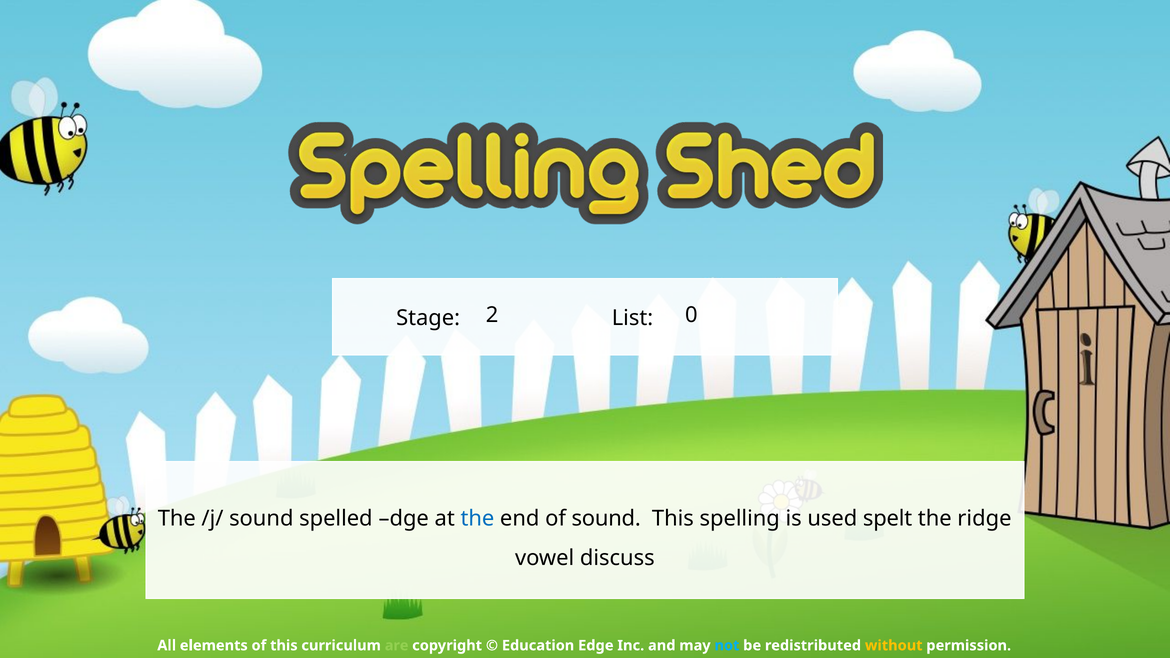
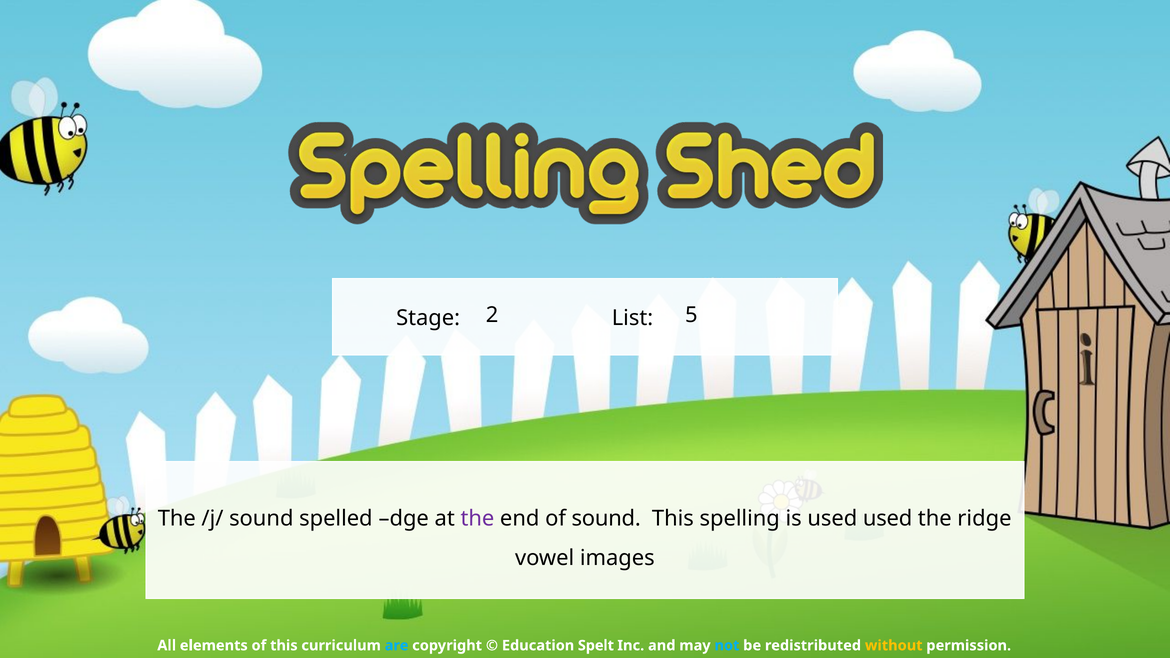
0: 0 -> 5
the at (477, 518) colour: blue -> purple
used spelt: spelt -> used
discuss: discuss -> images
are colour: light green -> light blue
Edge: Edge -> Spelt
